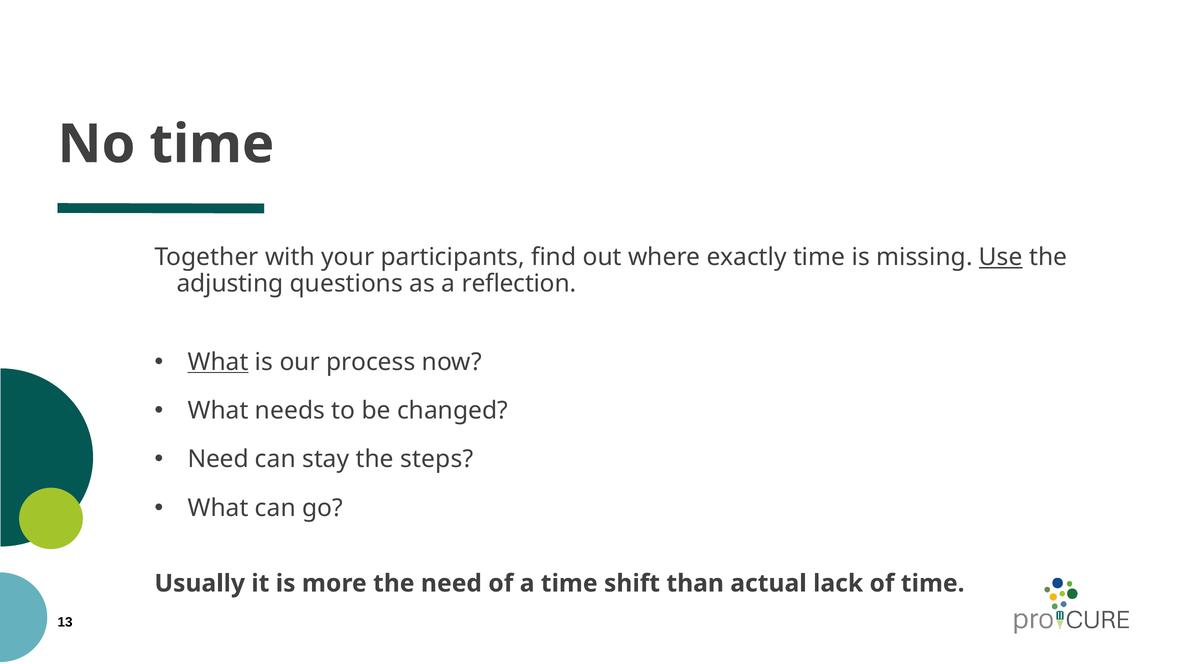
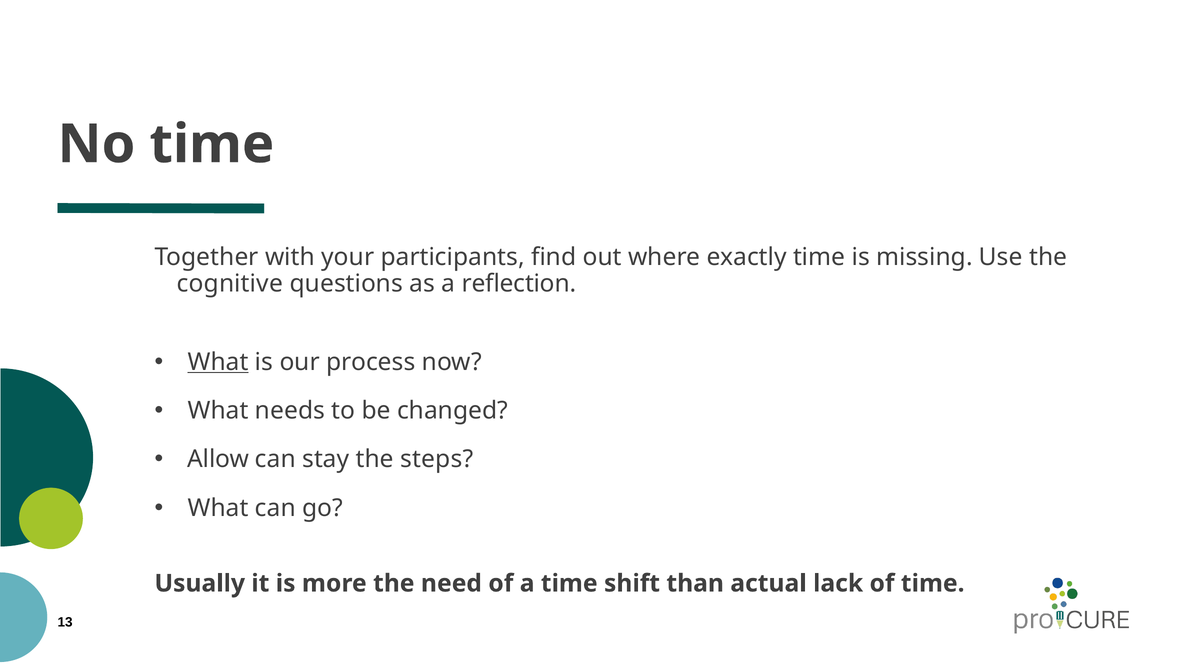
Use underline: present -> none
adjusting: adjusting -> cognitive
Need at (218, 460): Need -> Allow
